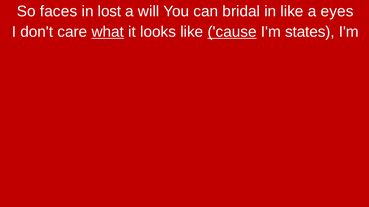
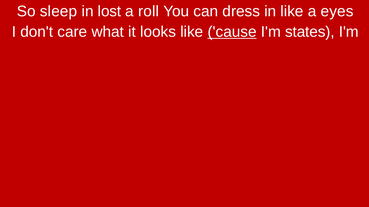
faces: faces -> sleep
will: will -> roll
bridal: bridal -> dress
what underline: present -> none
